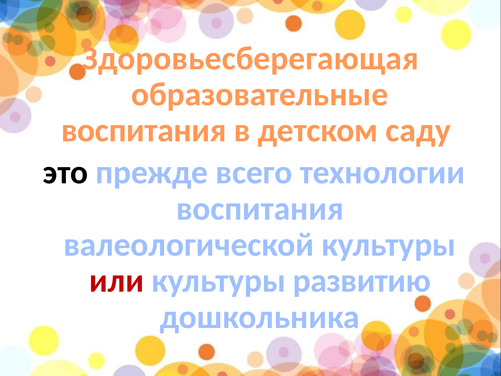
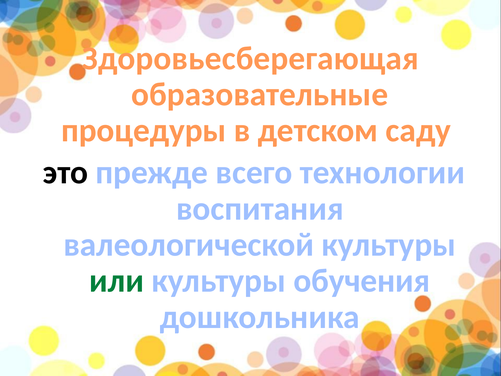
воспитания at (144, 130): воспитания -> процедуры
или colour: red -> green
развитию: развитию -> обучения
